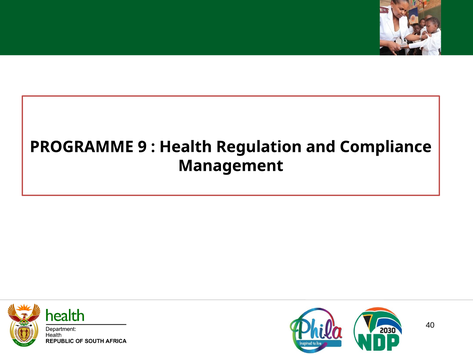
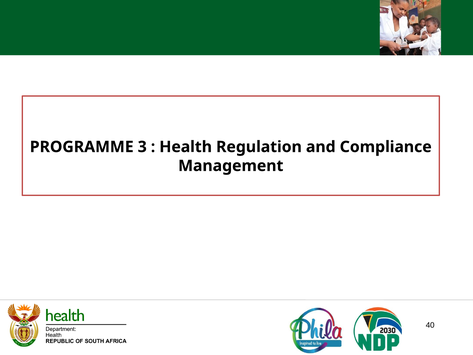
9: 9 -> 3
